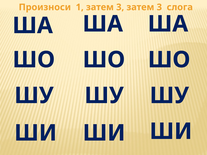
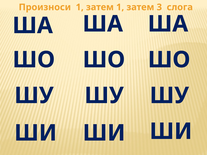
1 затем 3: 3 -> 1
